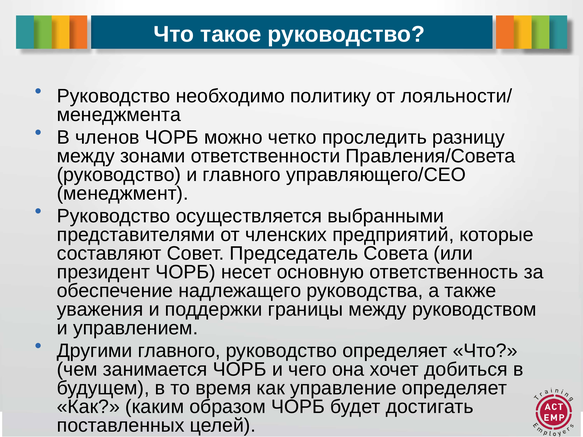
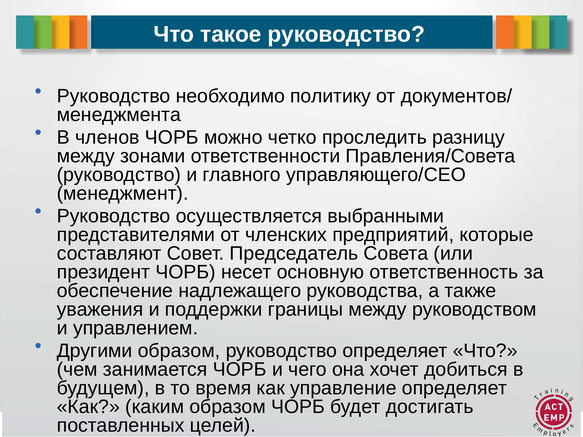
лояльности/: лояльности/ -> документов/
Другими главного: главного -> образом
